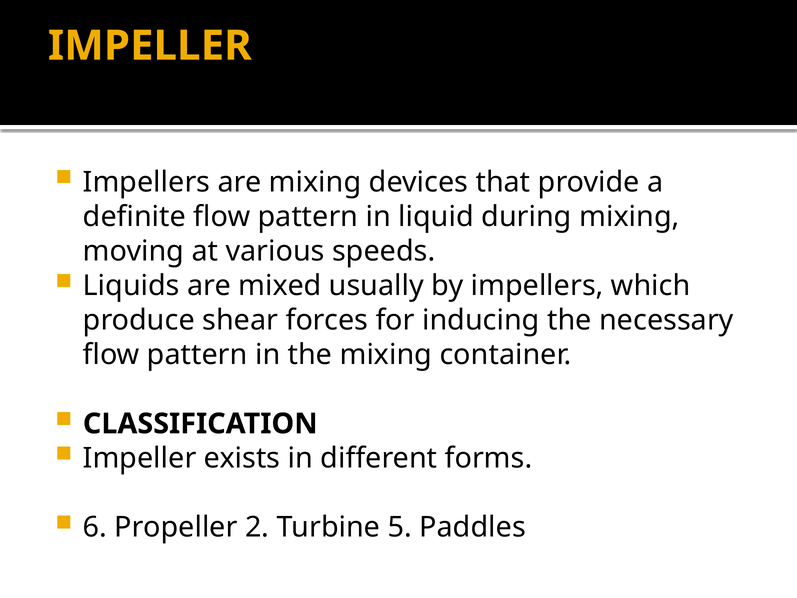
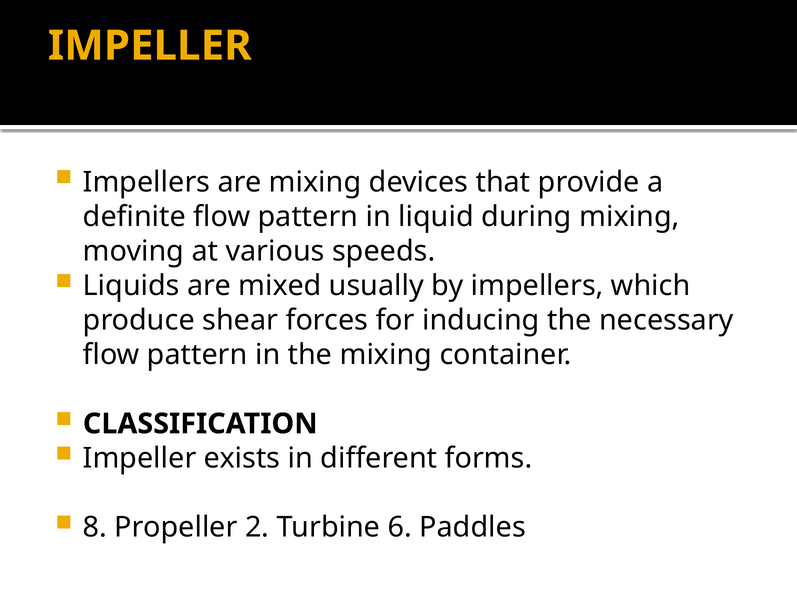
6: 6 -> 8
5: 5 -> 6
